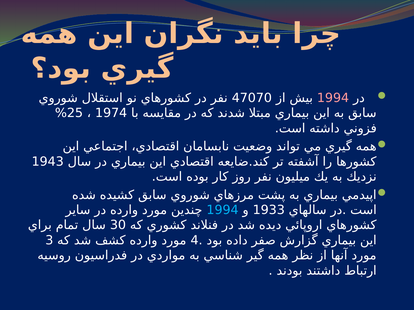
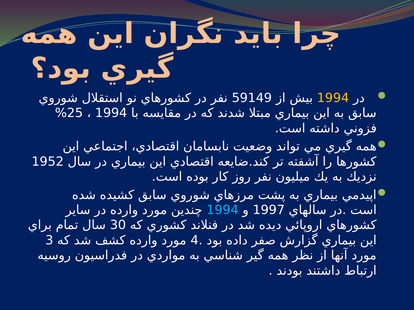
47070: 47070 -> 59149
1994 at (333, 98) colour: pink -> yellow
1974 at (111, 113): 1974 -> 1994
1943: 1943 -> 1952
1933: 1933 -> 1997
